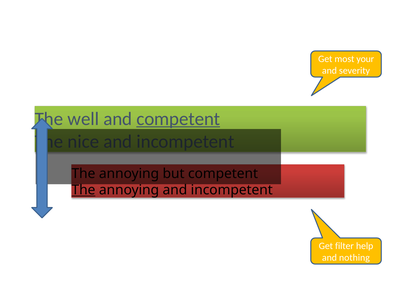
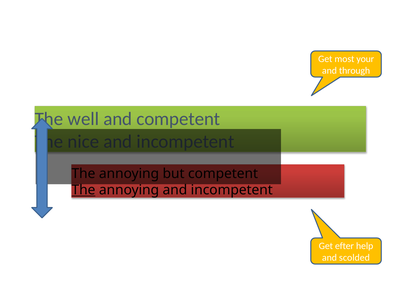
severity: severity -> through
competent at (178, 119) underline: present -> none
filter: filter -> efter
nothing: nothing -> scolded
